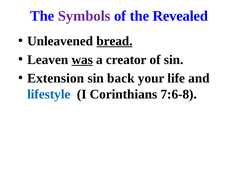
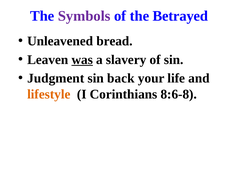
Revealed: Revealed -> Betrayed
bread underline: present -> none
creator: creator -> slavery
Extension: Extension -> Judgment
lifestyle colour: blue -> orange
7:6-8: 7:6-8 -> 8:6-8
